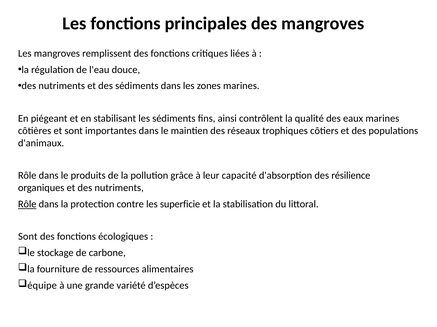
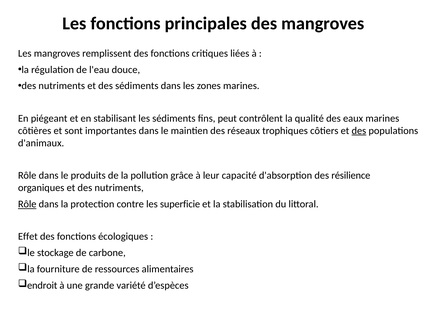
ainsi: ainsi -> peut
des at (359, 131) underline: none -> present
Sont at (28, 237): Sont -> Effet
équipe: équipe -> endroit
